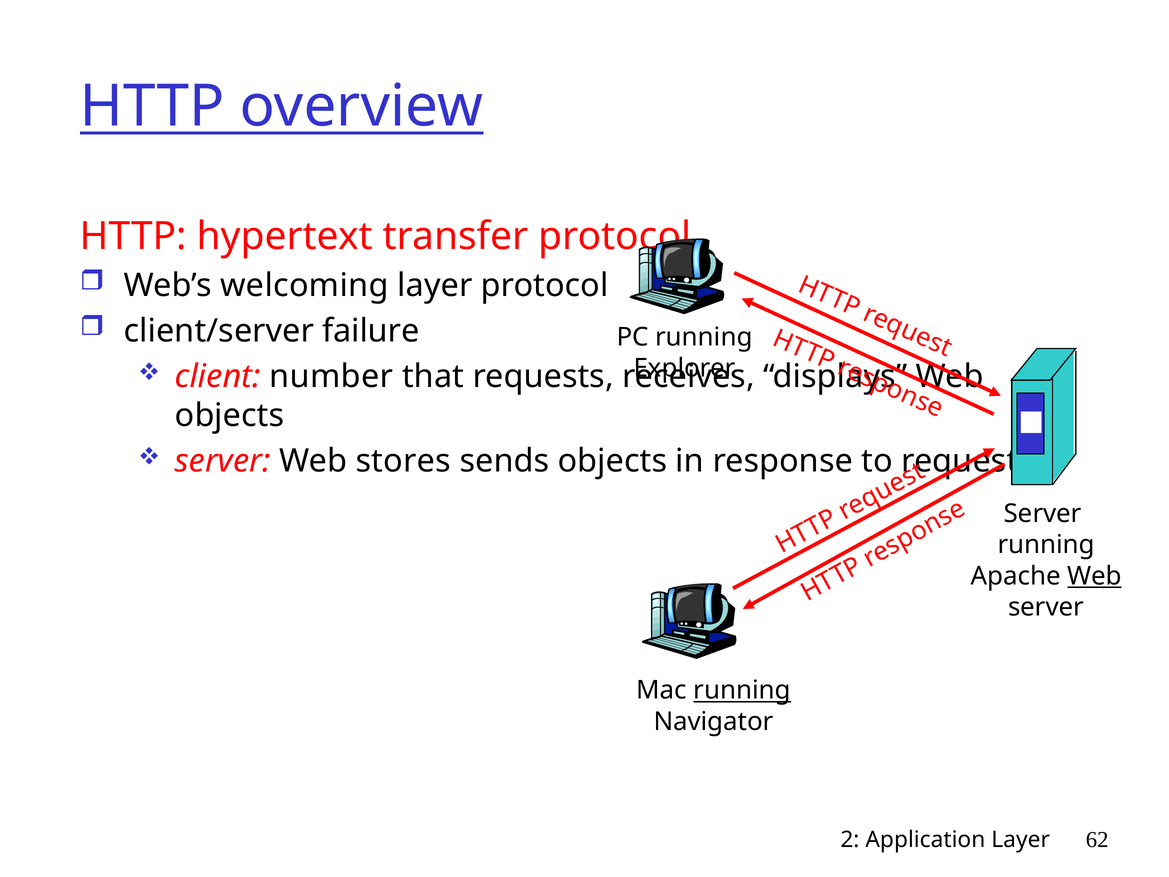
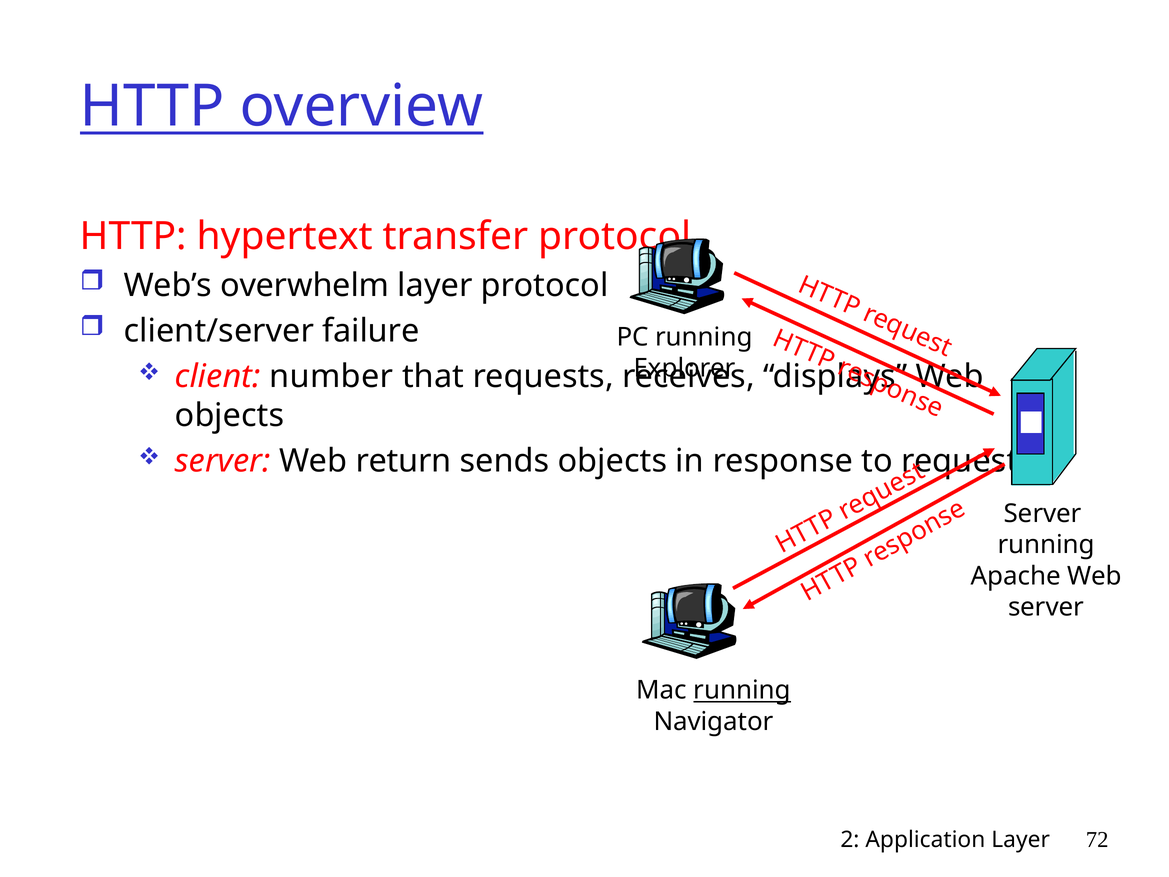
welcoming: welcoming -> overwhelm
stores: stores -> return
Web at (1095, 576) underline: present -> none
62: 62 -> 72
